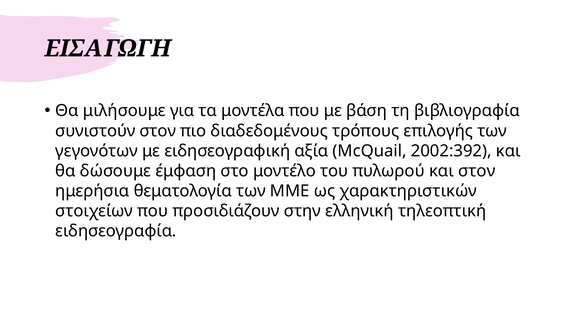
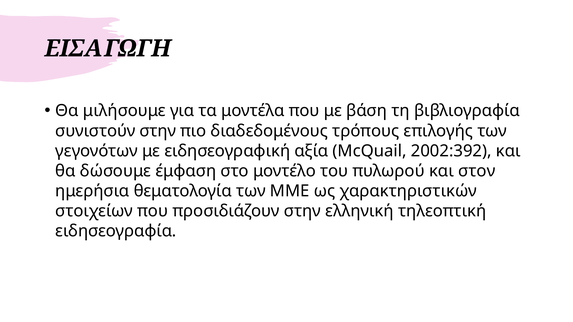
συνιστούν στον: στον -> στην
